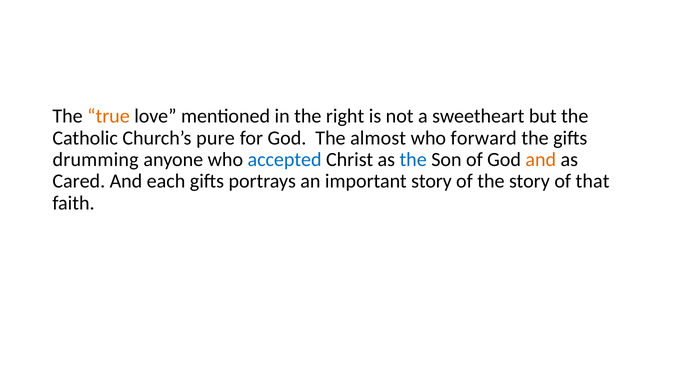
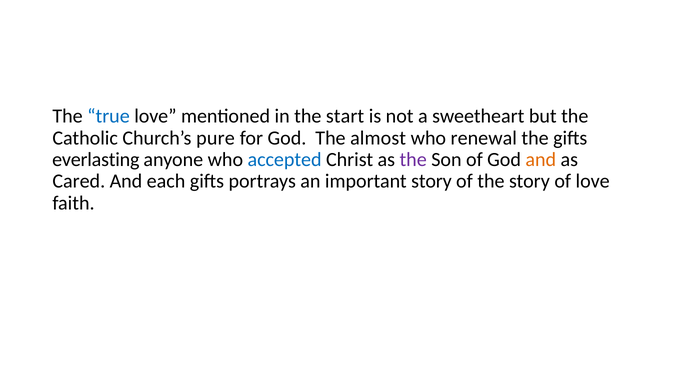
true colour: orange -> blue
right: right -> start
forward: forward -> renewal
drumming: drumming -> everlasting
the at (413, 160) colour: blue -> purple
of that: that -> love
